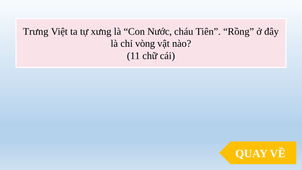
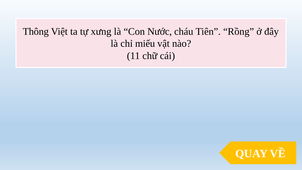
Trưng: Trưng -> Thông
vòng: vòng -> miếu
